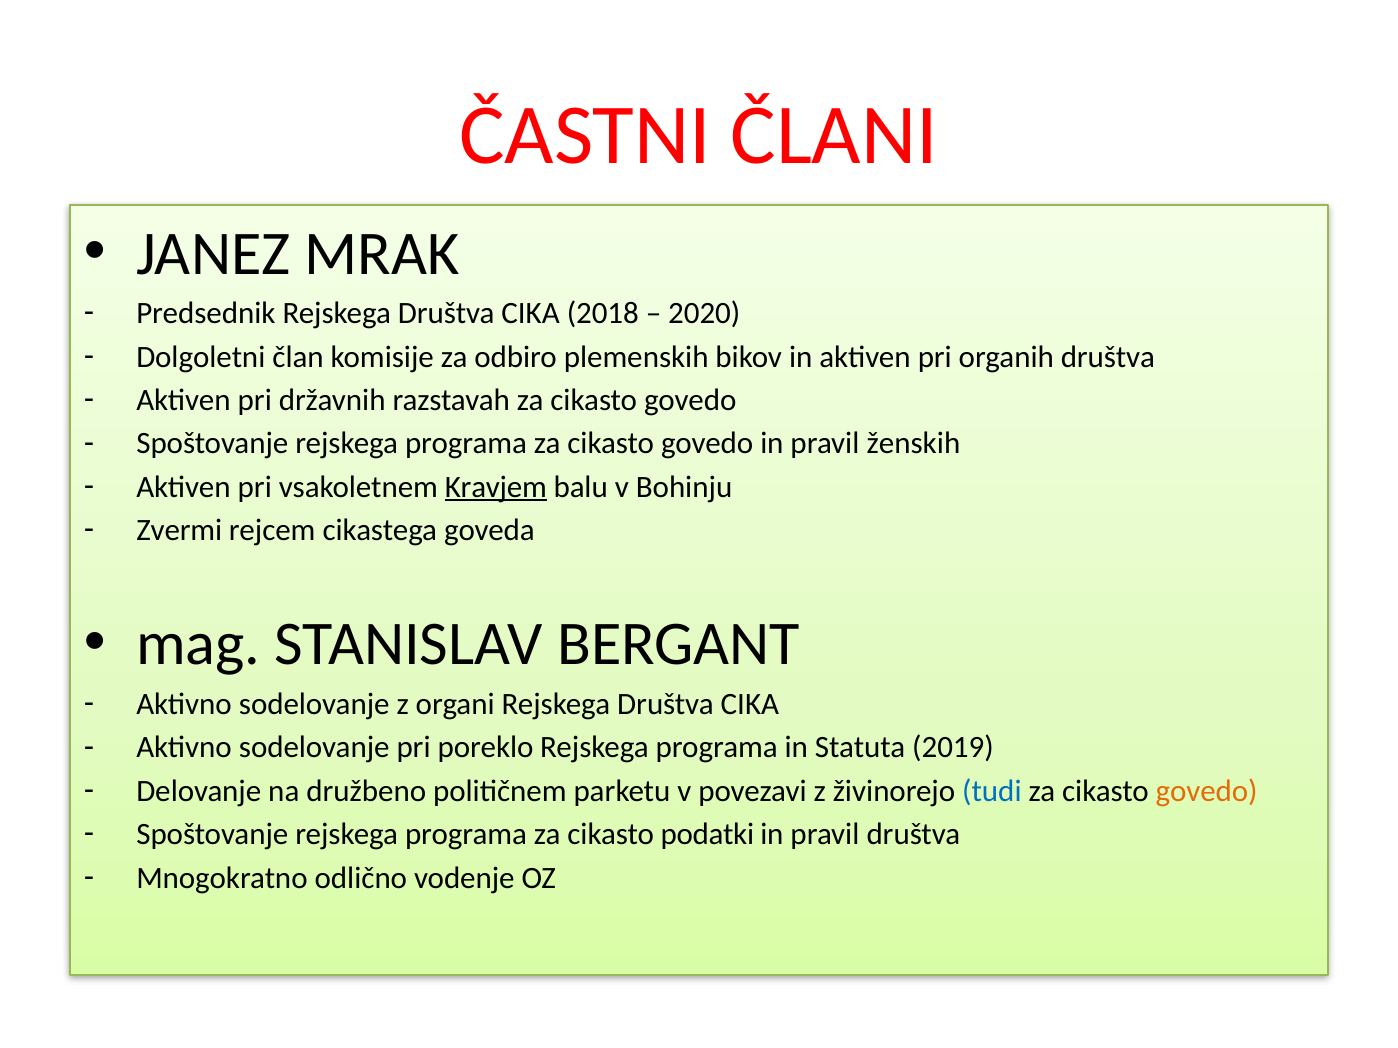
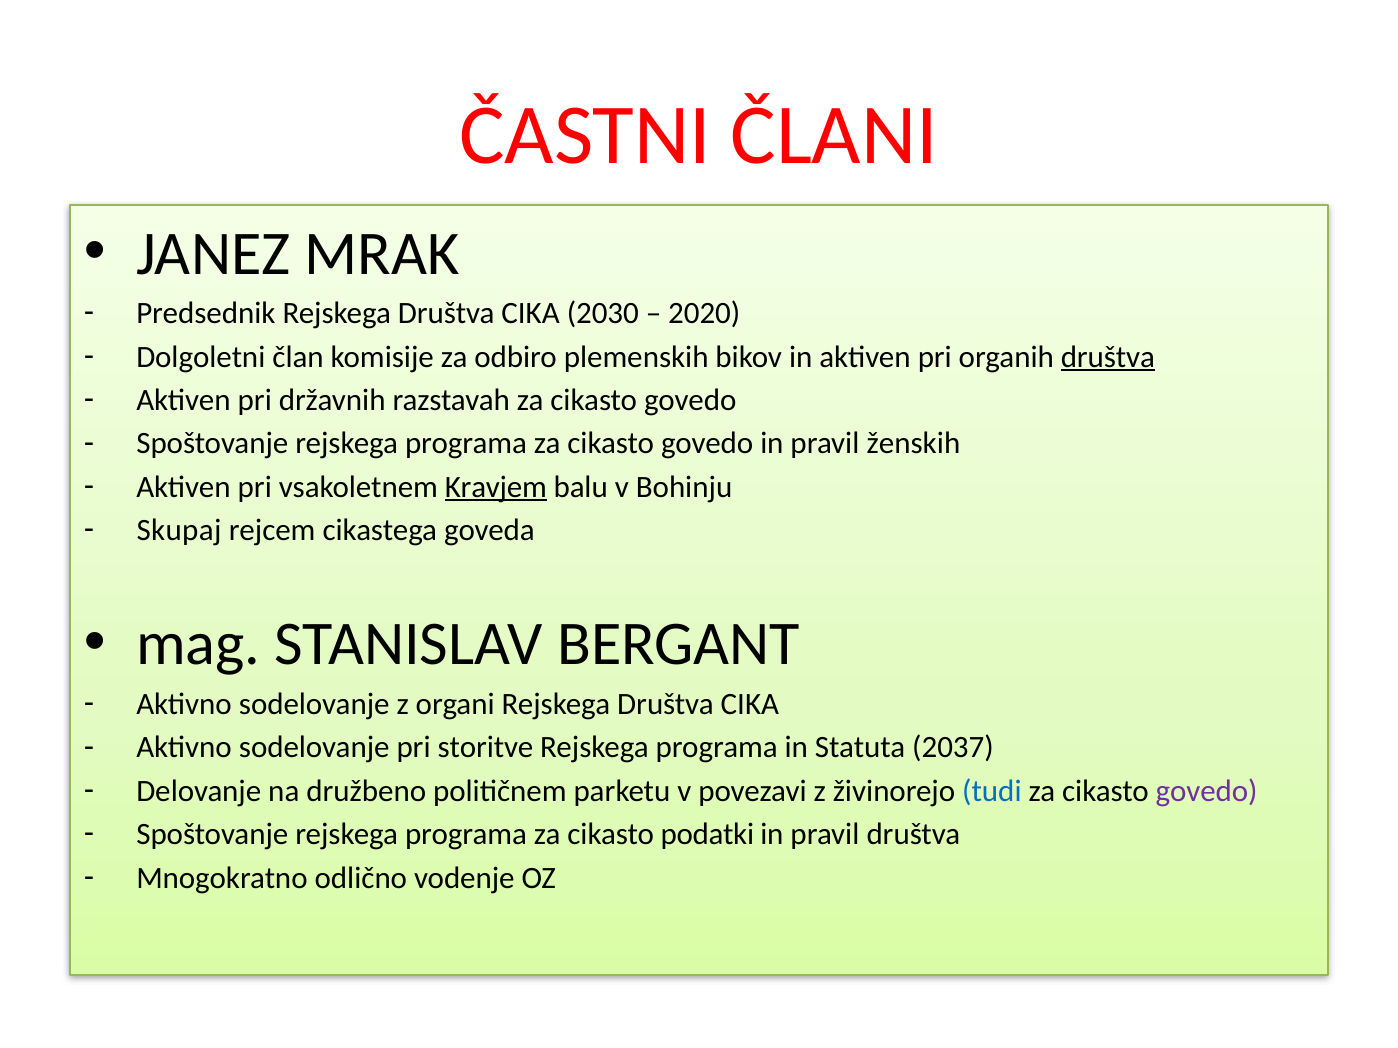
2018: 2018 -> 2030
društva at (1108, 357) underline: none -> present
Zvermi: Zvermi -> Skupaj
poreklo: poreklo -> storitve
2019: 2019 -> 2037
govedo at (1207, 791) colour: orange -> purple
